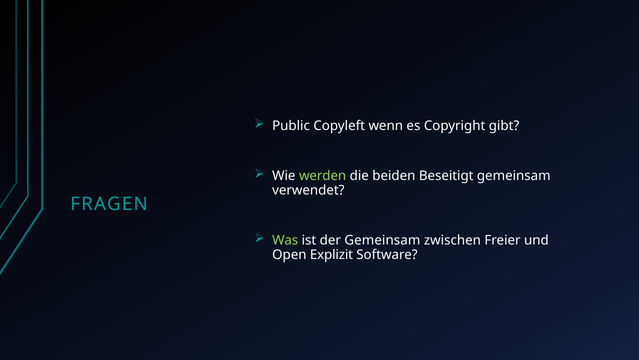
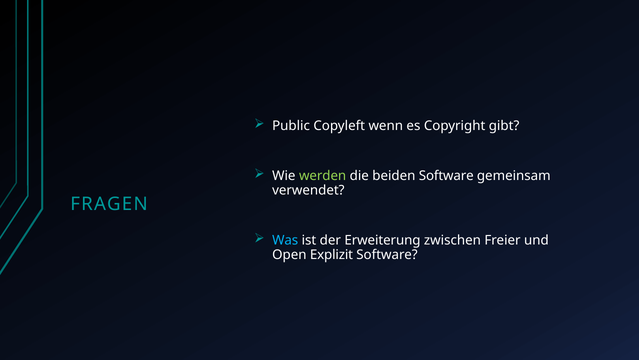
beiden Beseitigt: Beseitigt -> Software
Was colour: light green -> light blue
der Gemeinsam: Gemeinsam -> Erweiterung
